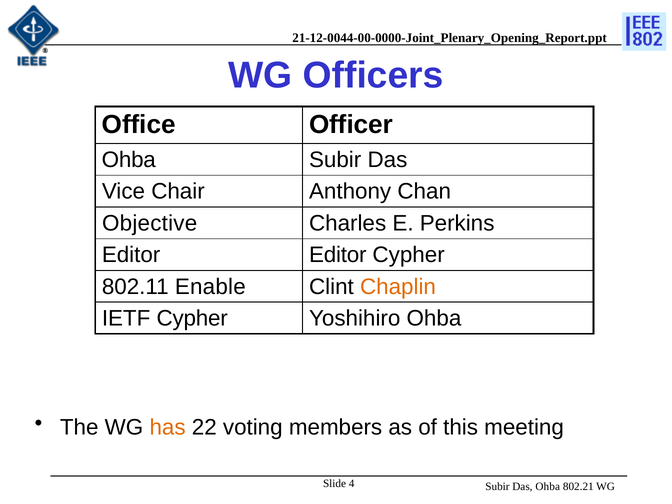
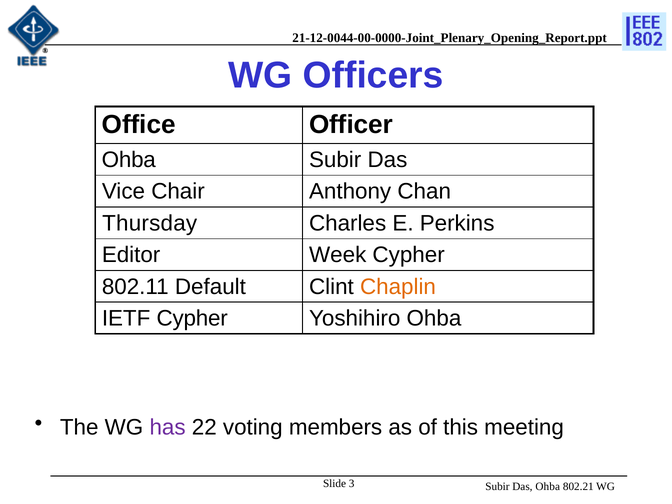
Objective: Objective -> Thursday
Editor Editor: Editor -> Week
Enable: Enable -> Default
has colour: orange -> purple
4: 4 -> 3
